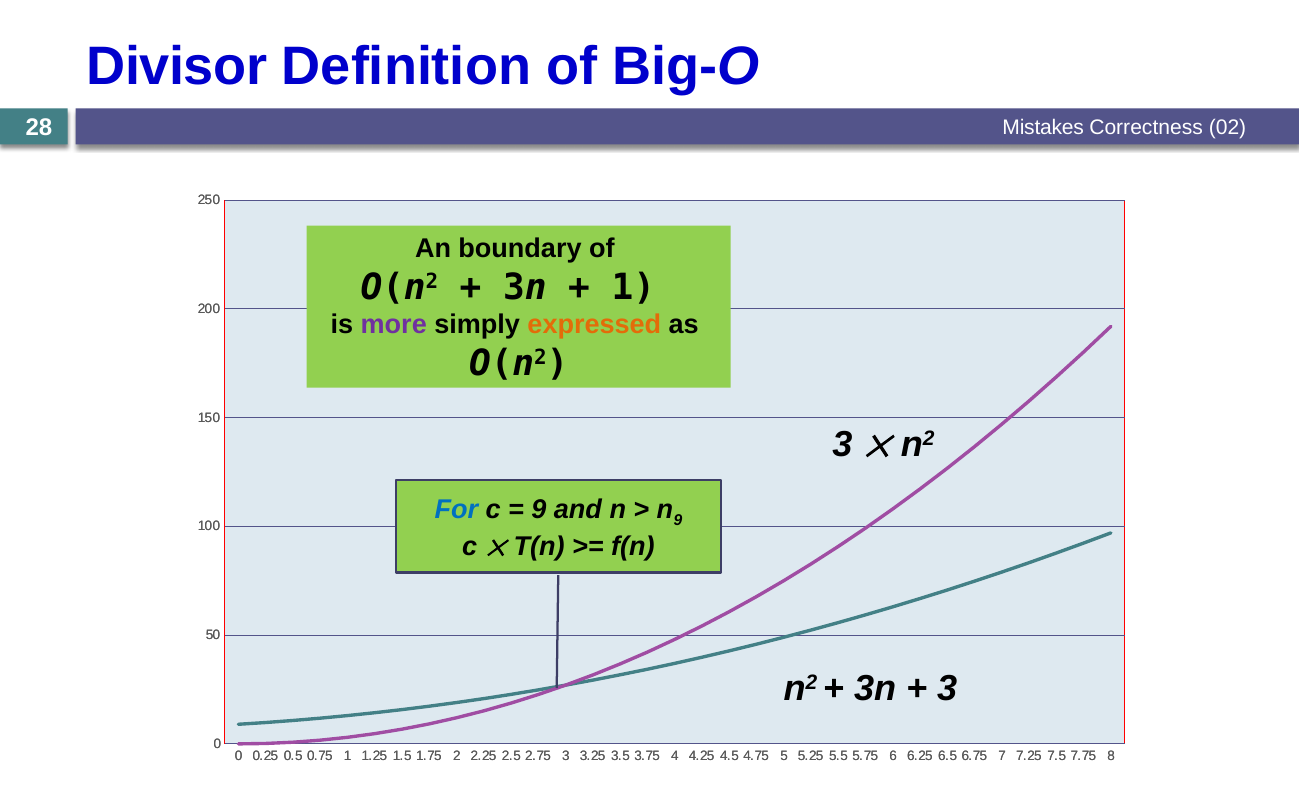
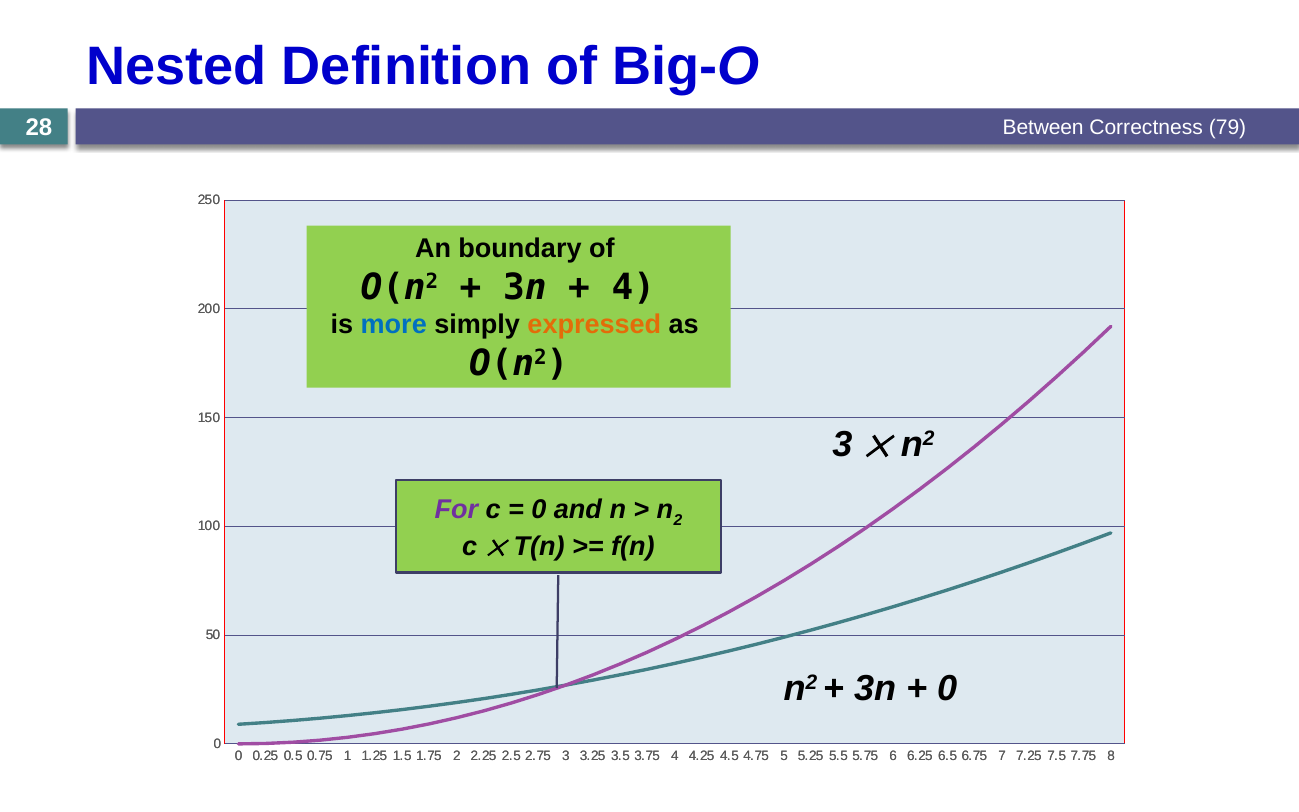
Divisor: Divisor -> Nested
Mistakes: Mistakes -> Between
02: 02 -> 79
1 at (633, 287): 1 -> 4
more colour: purple -> blue
For colour: blue -> purple
9 at (539, 510): 9 -> 0
n 9: 9 -> 2
3 at (947, 688): 3 -> 0
